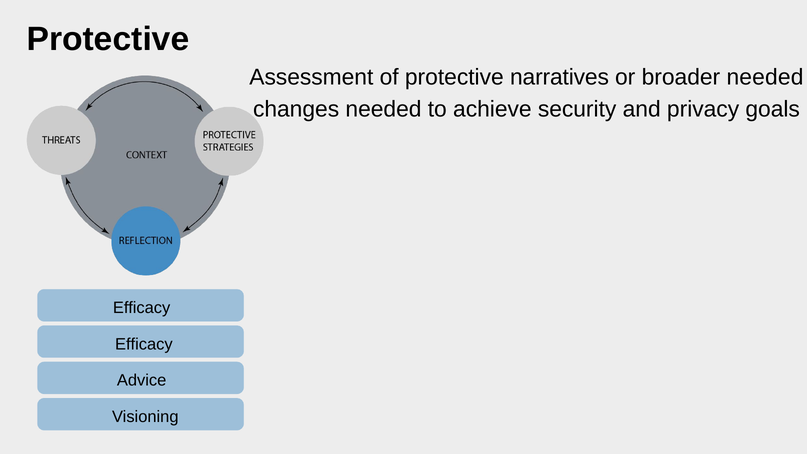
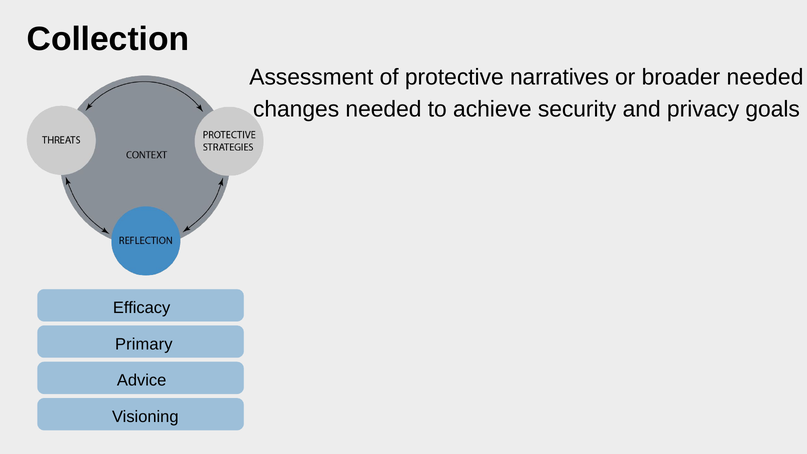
Protective at (108, 39): Protective -> Collection
Efficacy at (144, 344): Efficacy -> Primary
